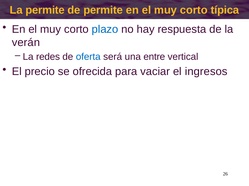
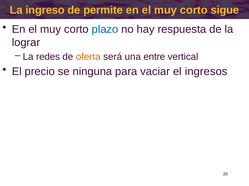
La permite: permite -> ingreso
típica: típica -> sigue
verán: verán -> lograr
oferta colour: blue -> orange
ofrecida: ofrecida -> ninguna
